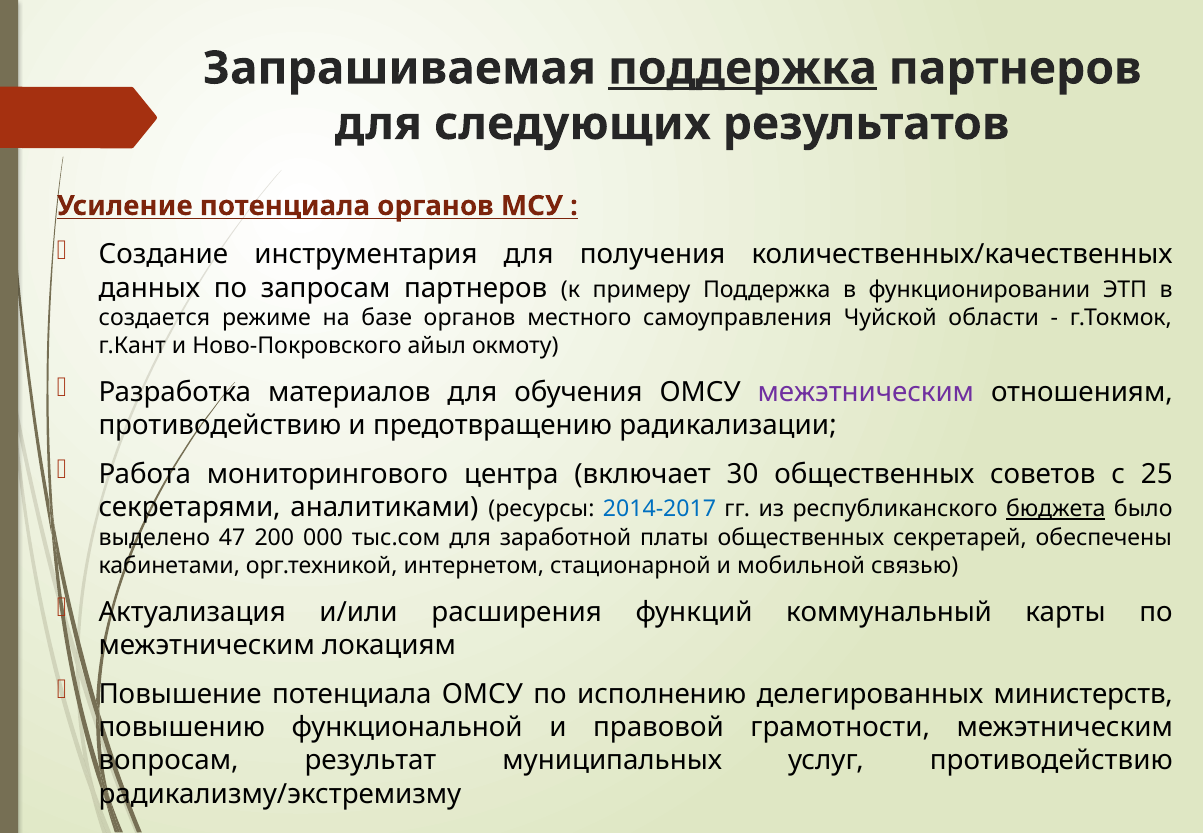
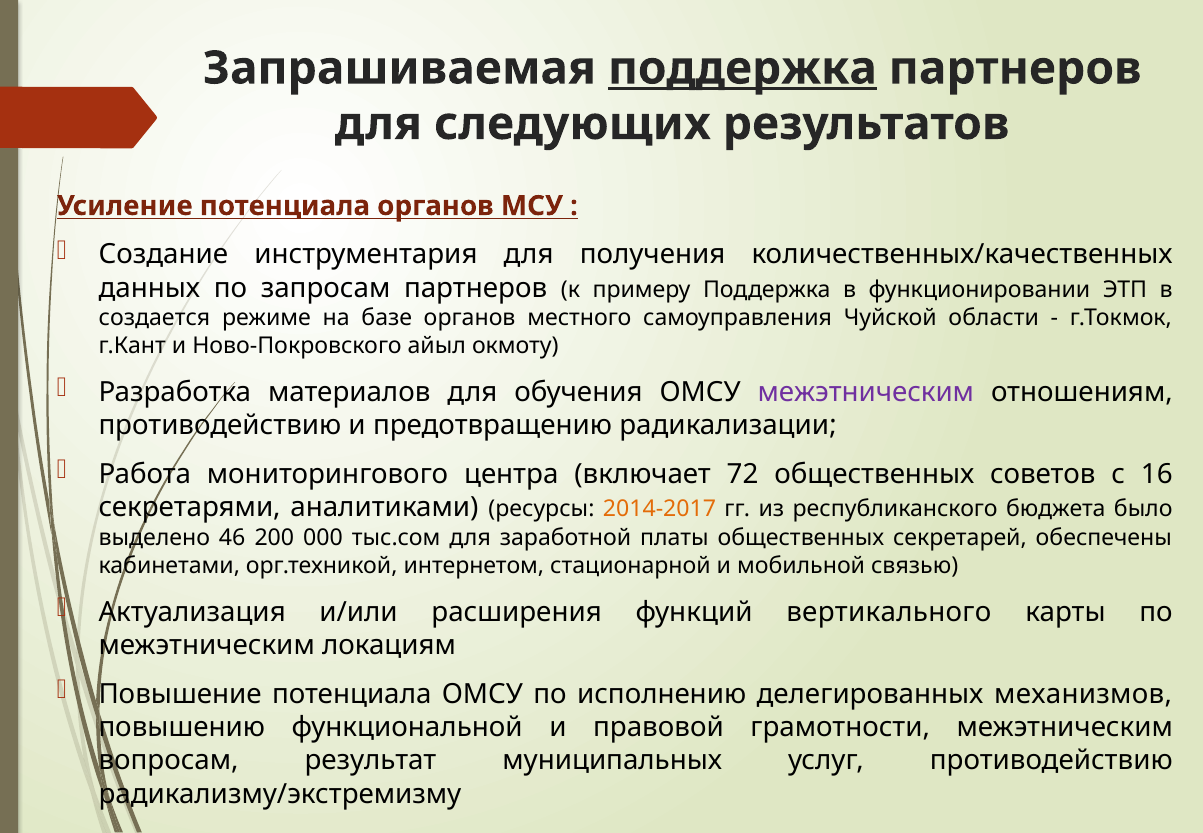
30: 30 -> 72
25: 25 -> 16
2014-2017 colour: blue -> orange
бюджета underline: present -> none
47: 47 -> 46
коммунальный: коммунальный -> вертикального
министерств: министерств -> механизмов
